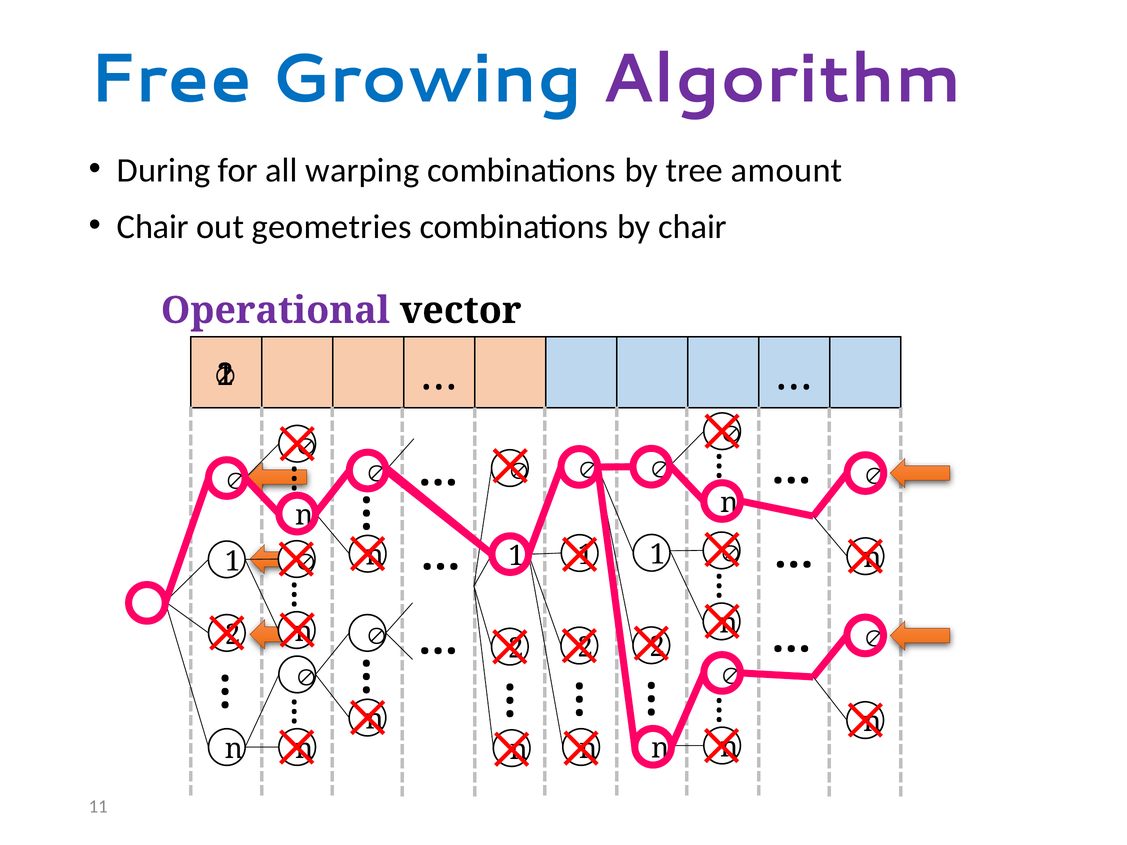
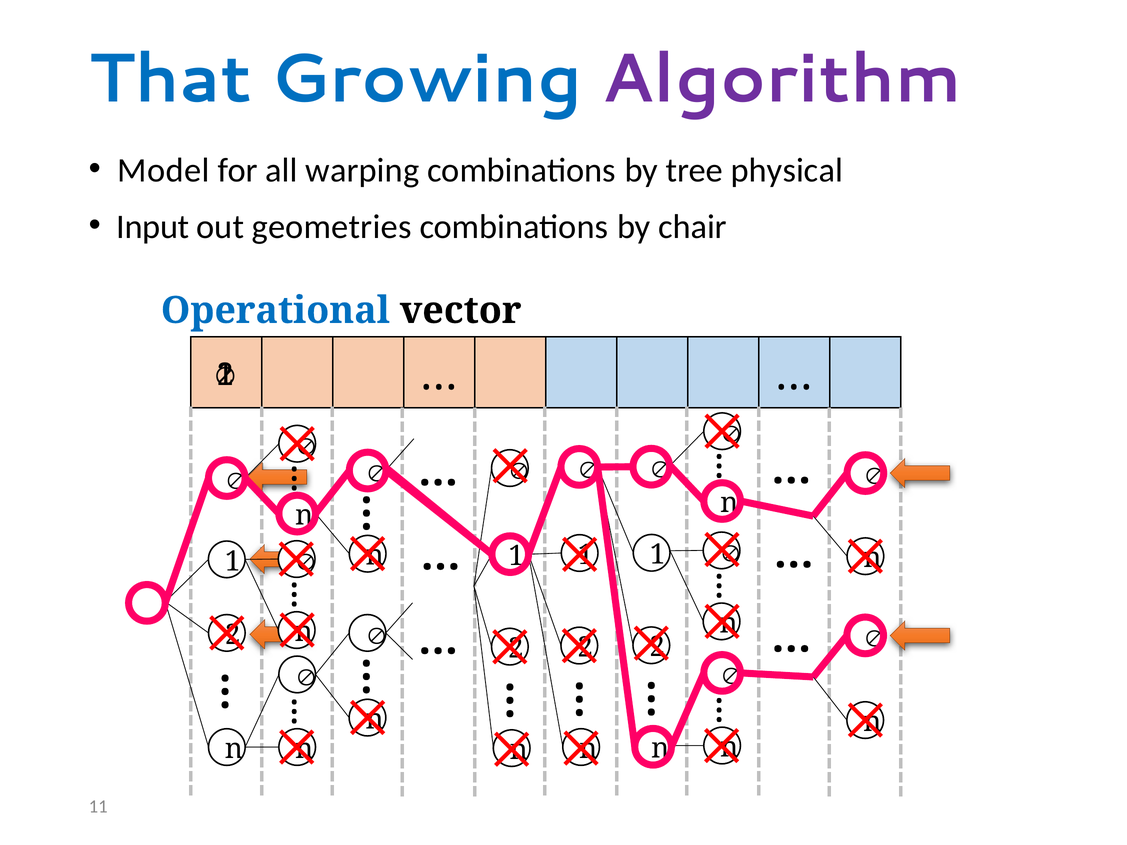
Free: Free -> That
During: During -> Model
amount: amount -> physical
Chair at (153, 227): Chair -> Input
Operational colour: purple -> blue
